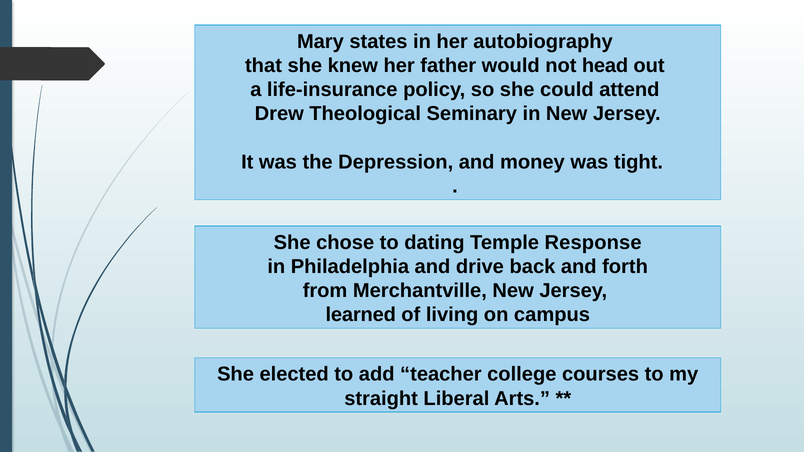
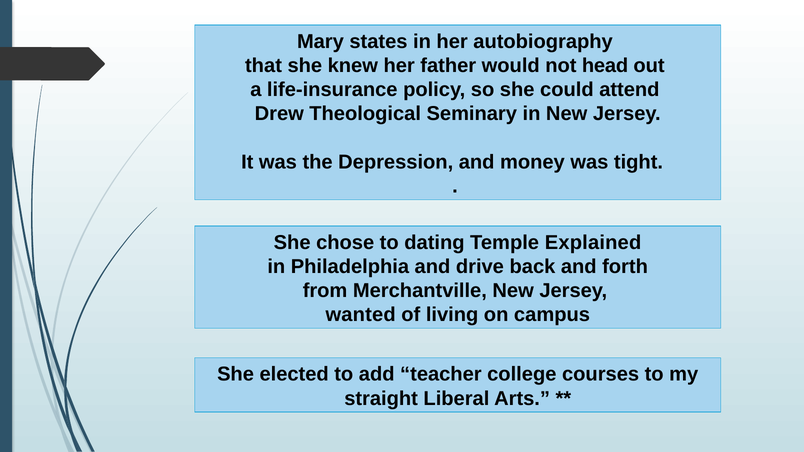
Response: Response -> Explained
learned: learned -> wanted
